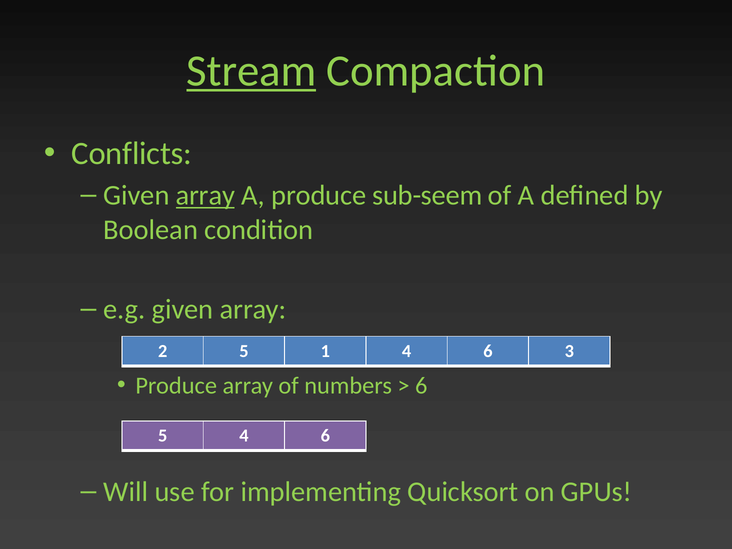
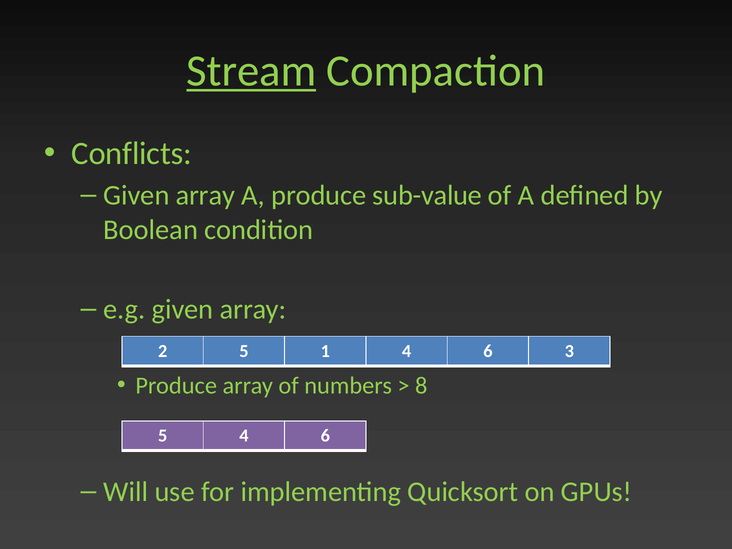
array at (205, 196) underline: present -> none
sub-seem: sub-seem -> sub-value
6 at (421, 386): 6 -> 8
